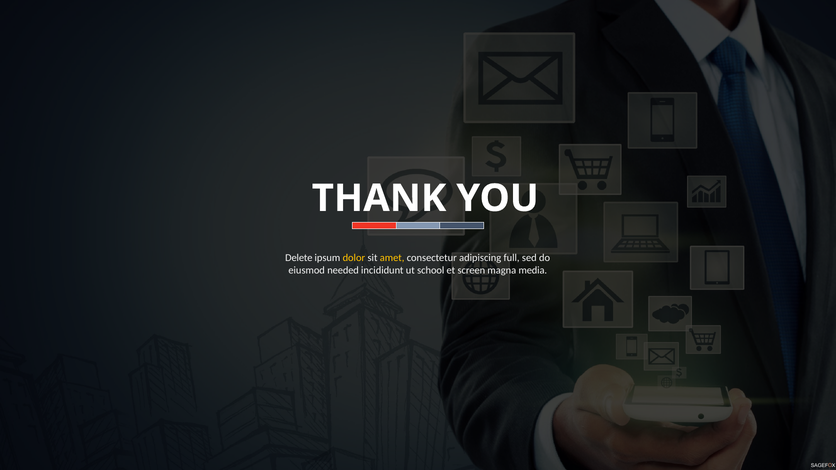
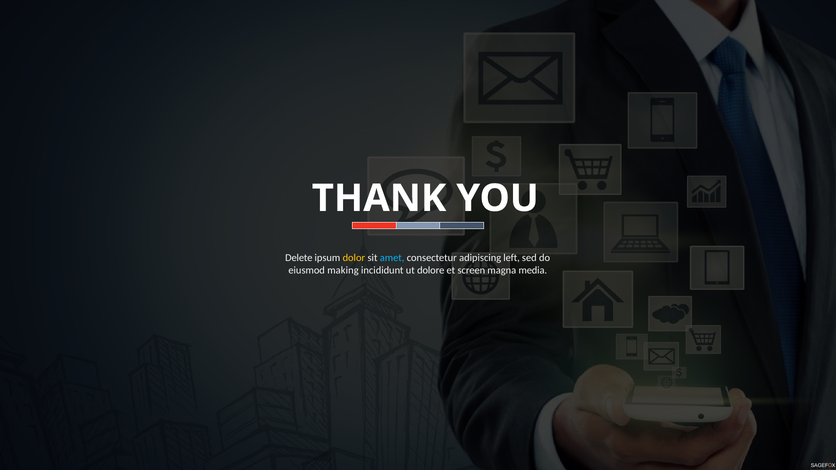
amet colour: yellow -> light blue
full: full -> left
needed: needed -> making
school: school -> dolore
